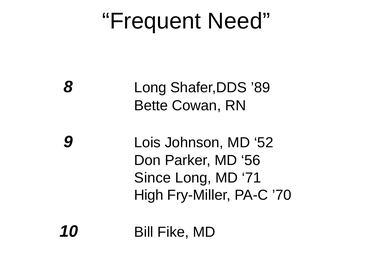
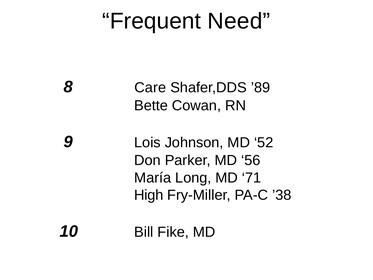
8 Long: Long -> Care
Since: Since -> María
’70: ’70 -> ’38
